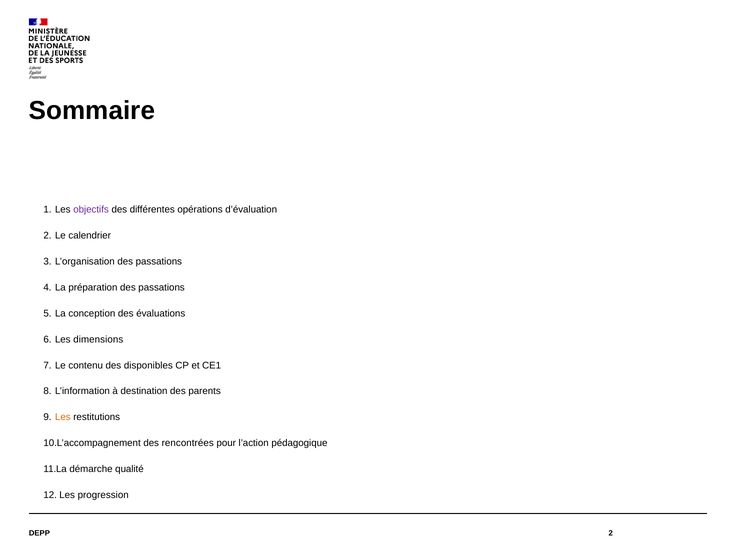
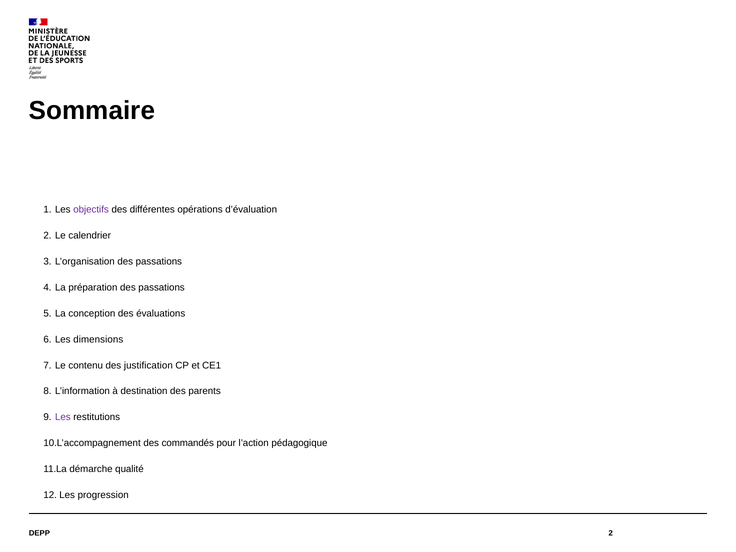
disponibles: disponibles -> justification
Les at (63, 417) colour: orange -> purple
rencontrées: rencontrées -> commandés
